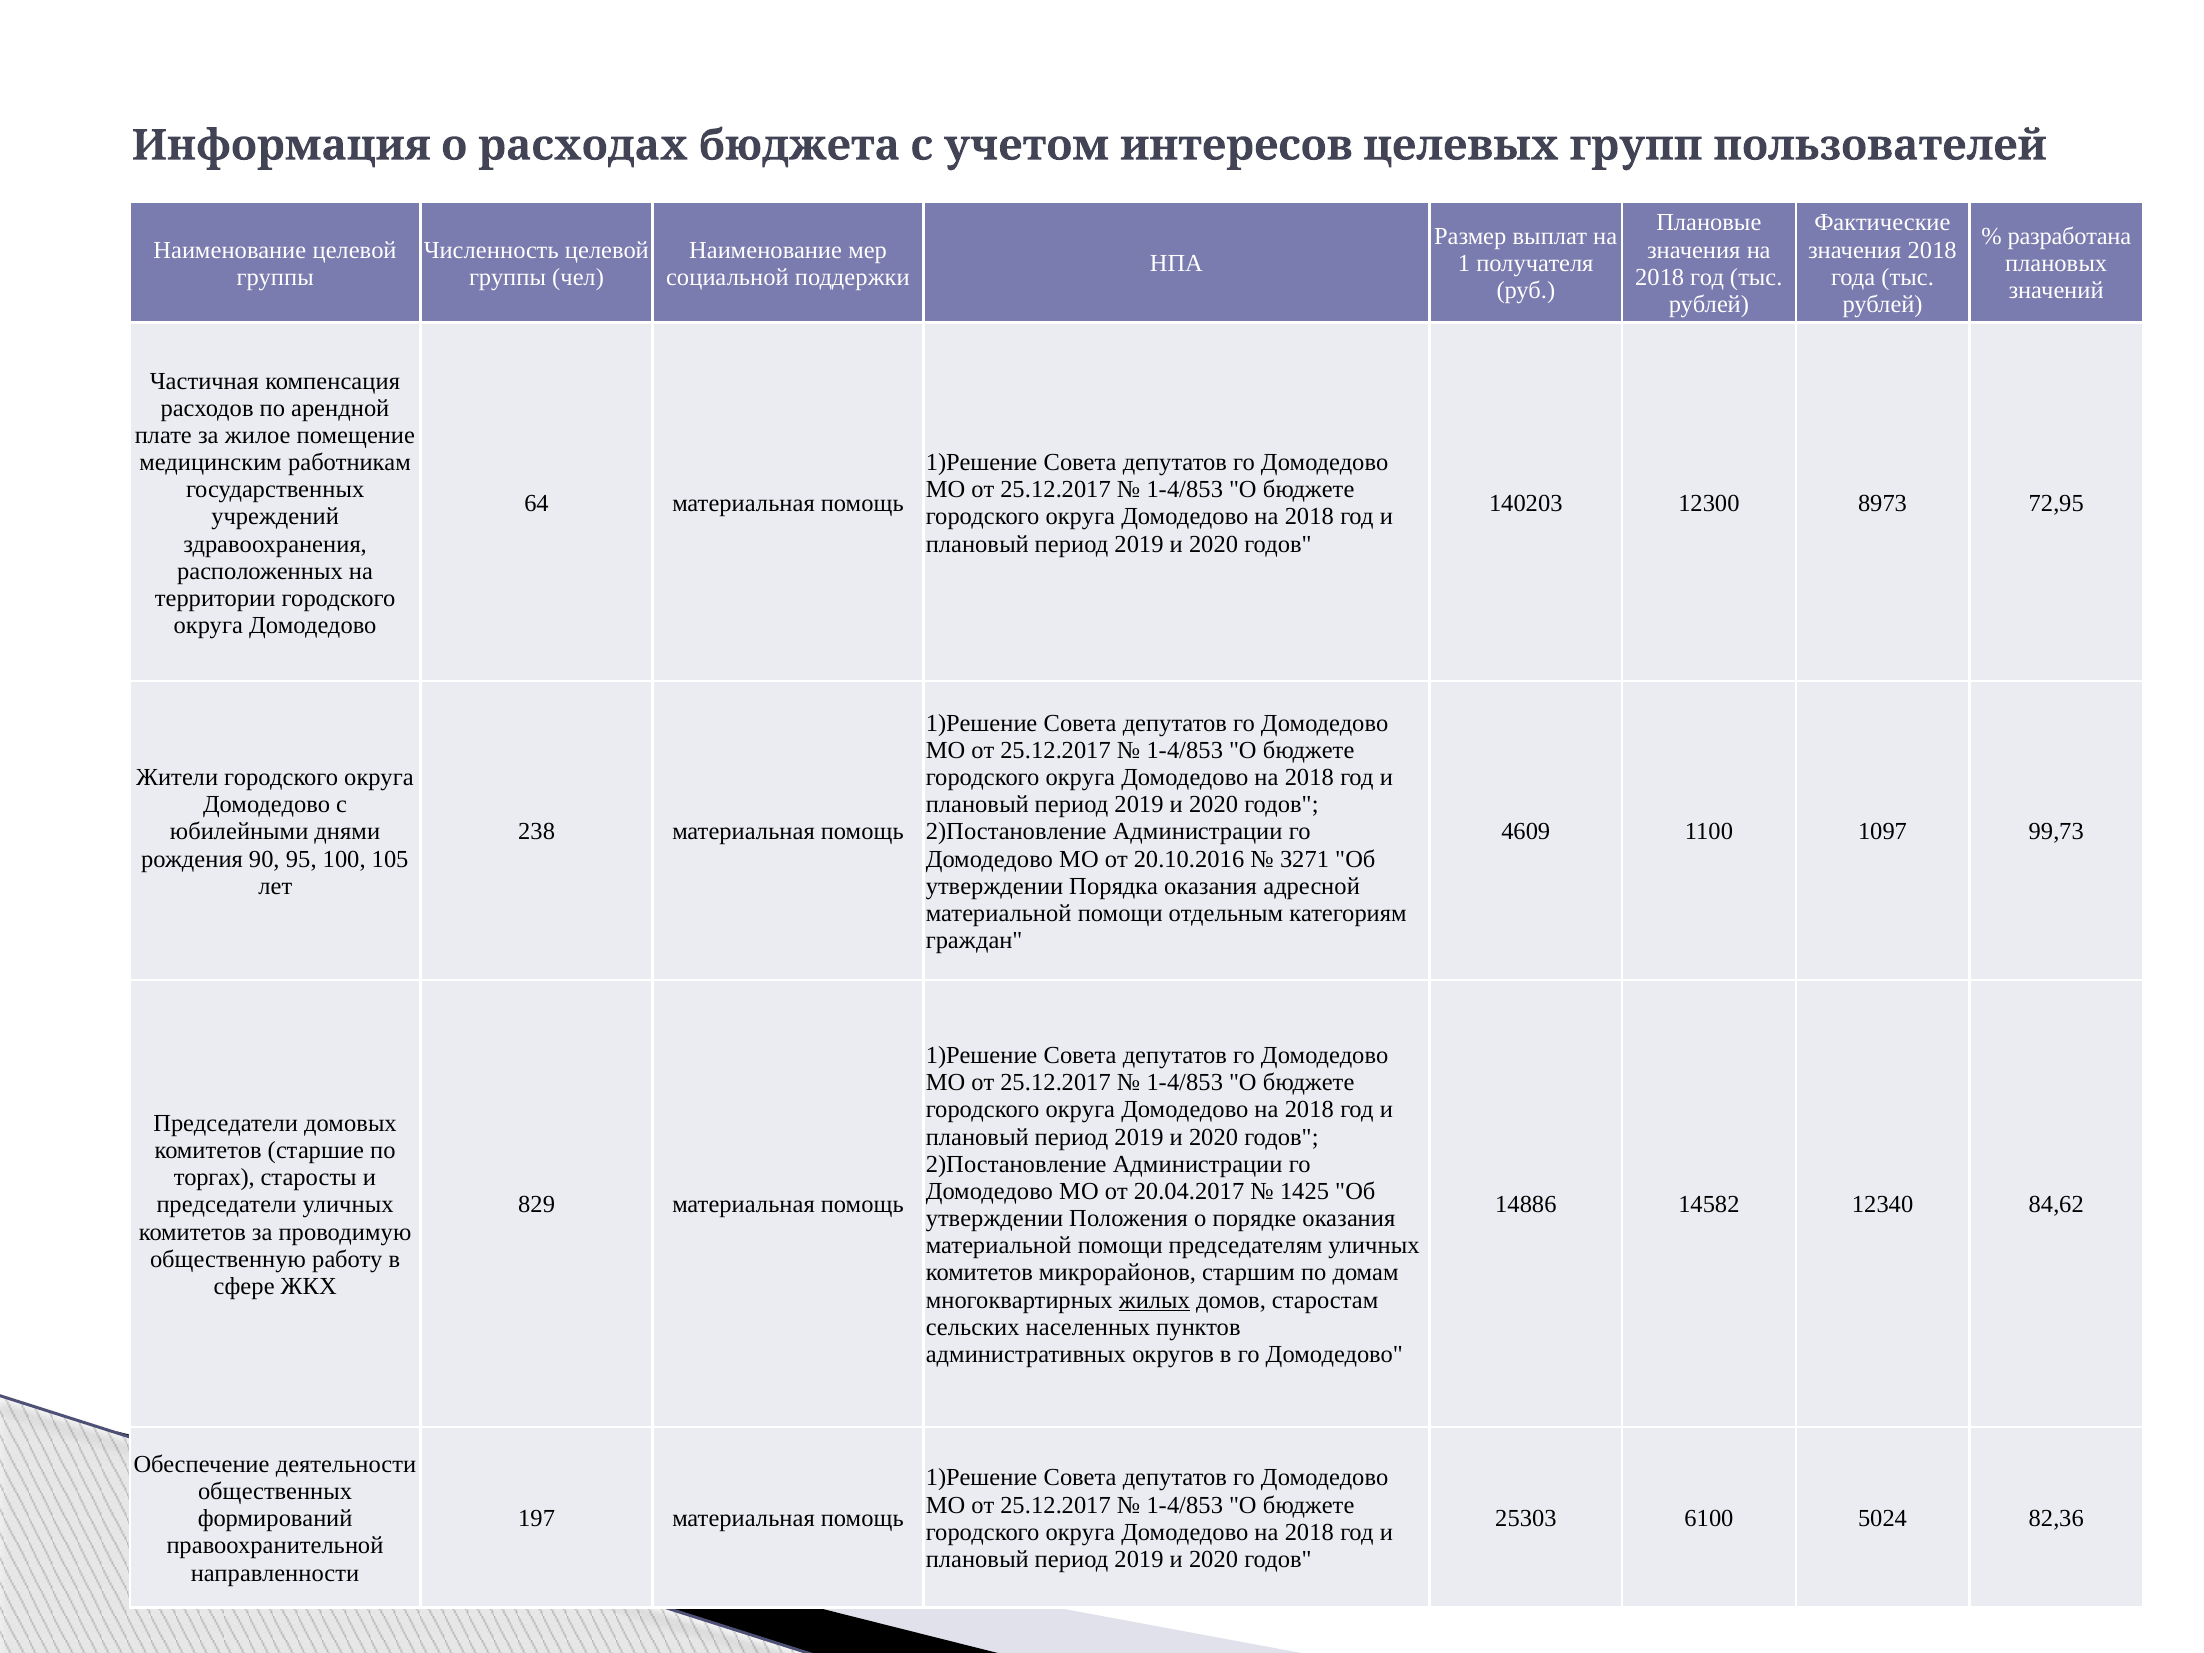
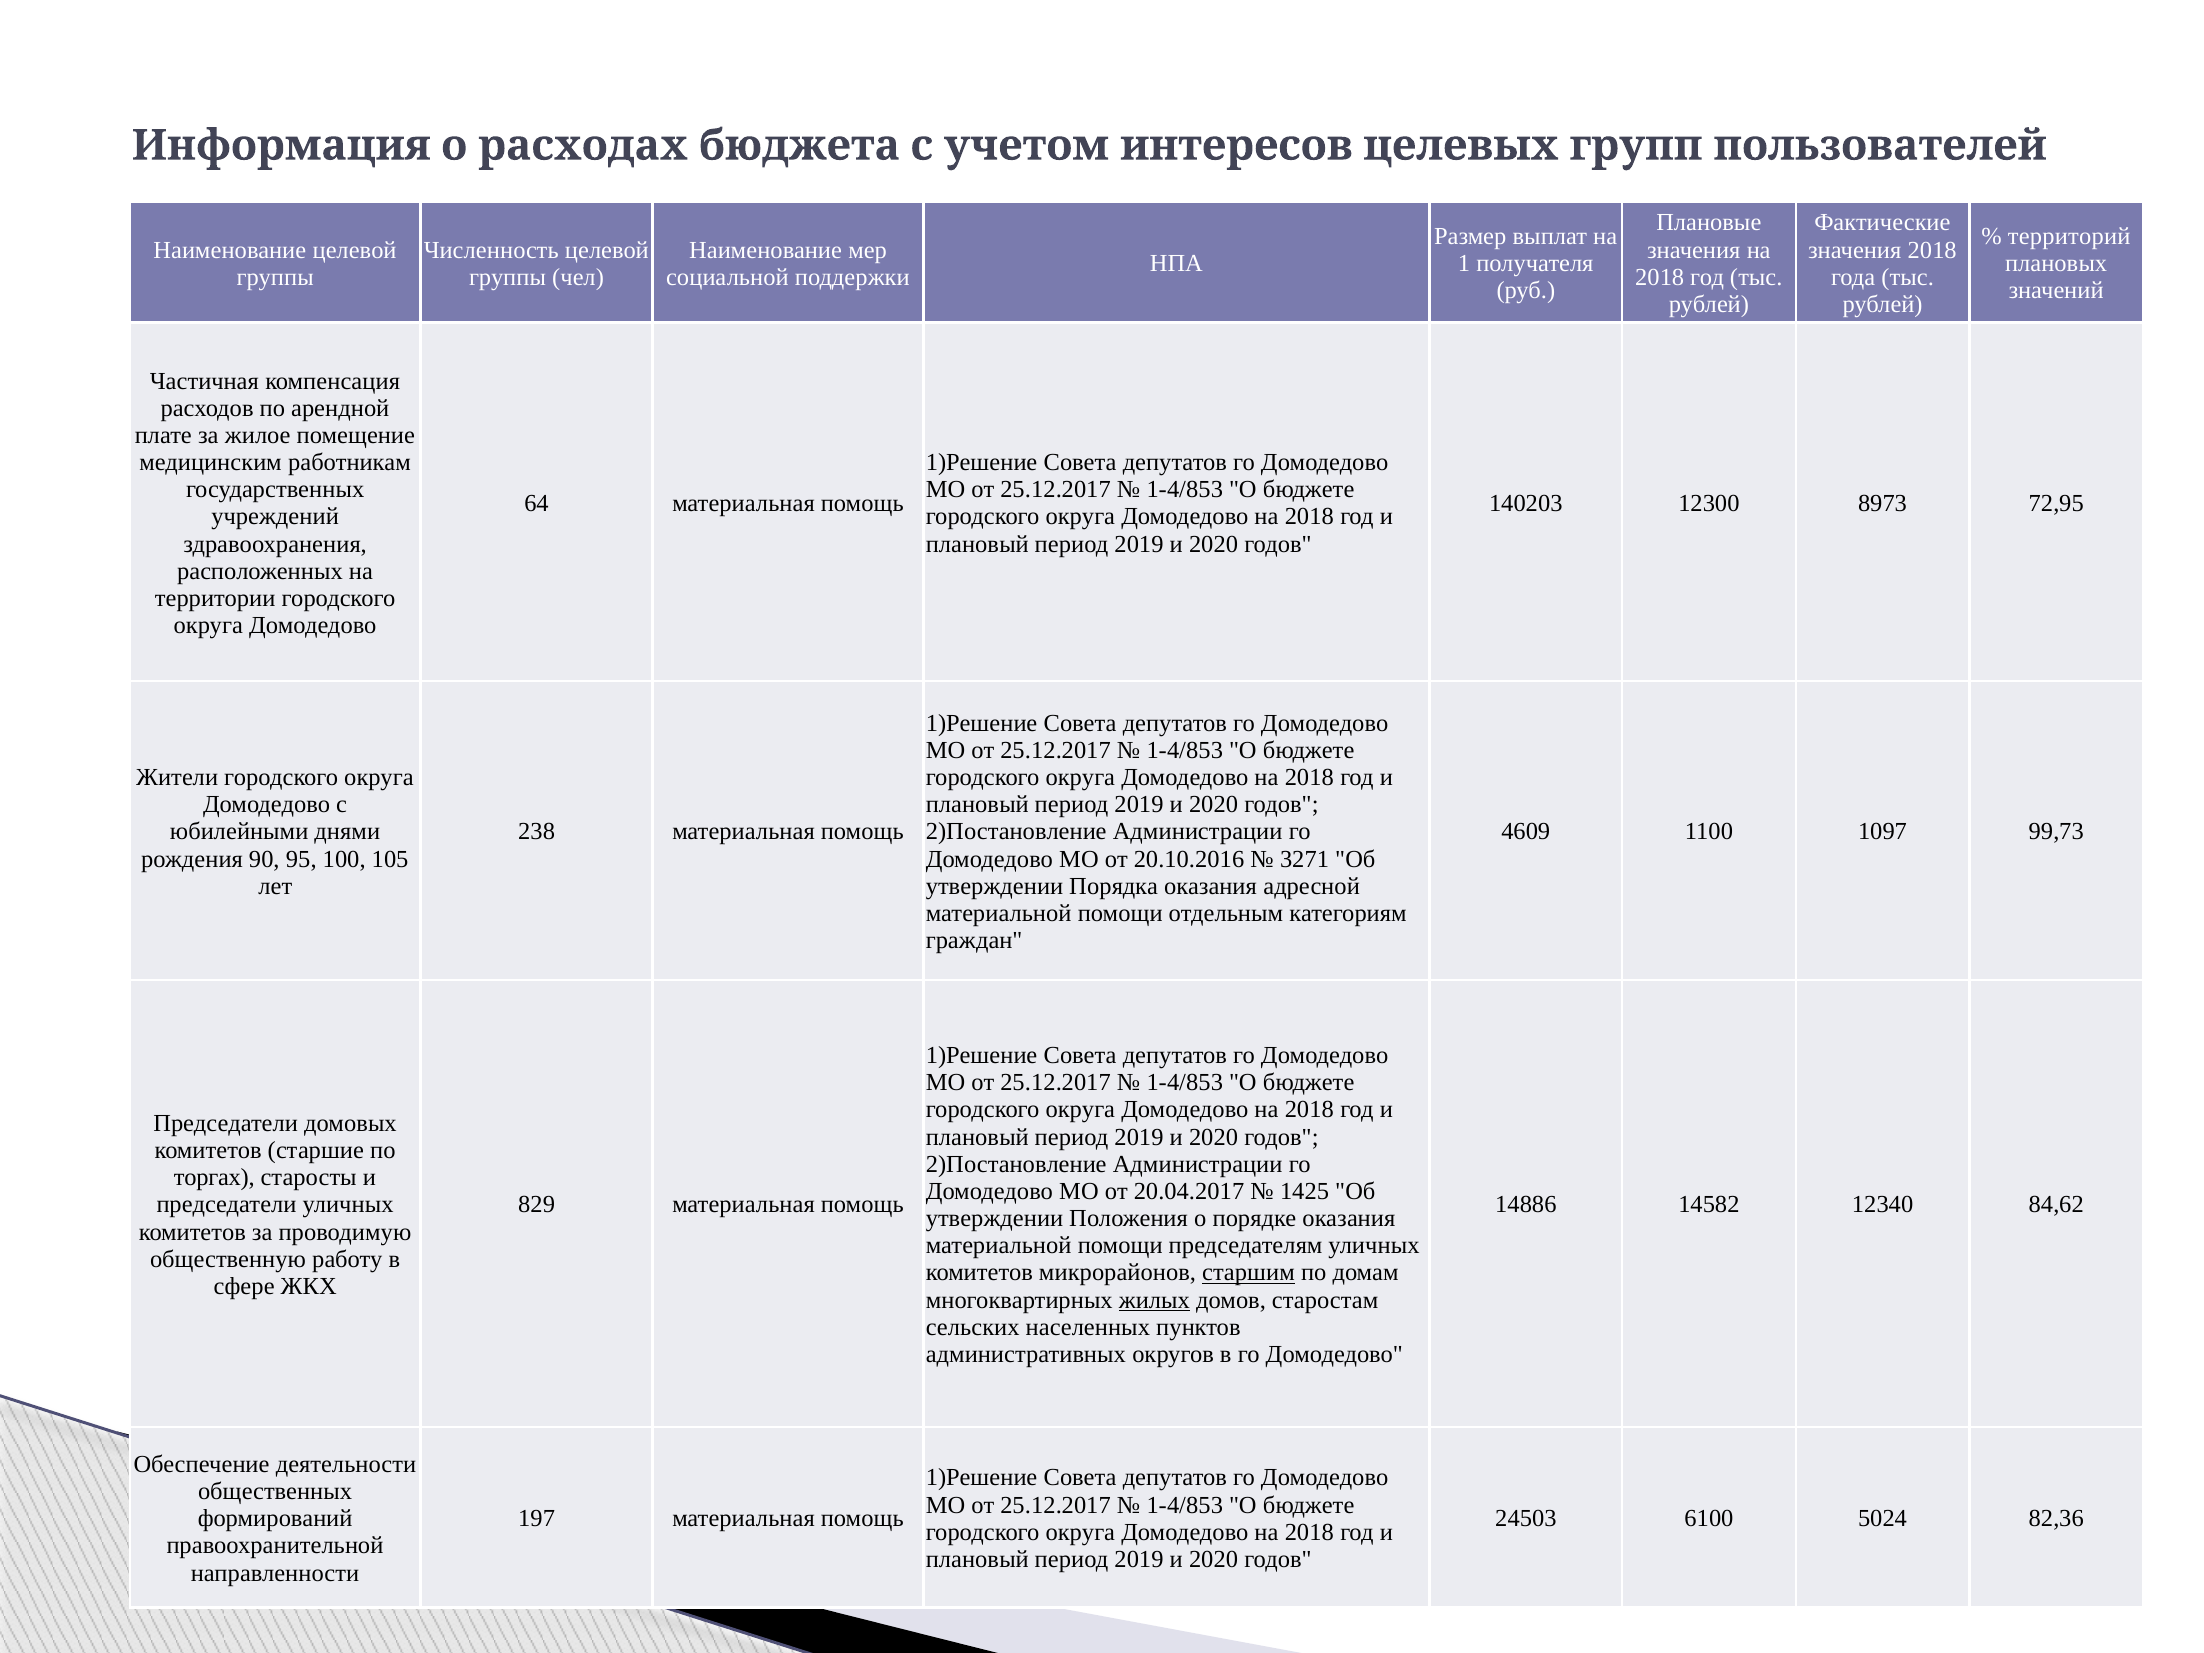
разработана: разработана -> территорий
старшим underline: none -> present
25303: 25303 -> 24503
